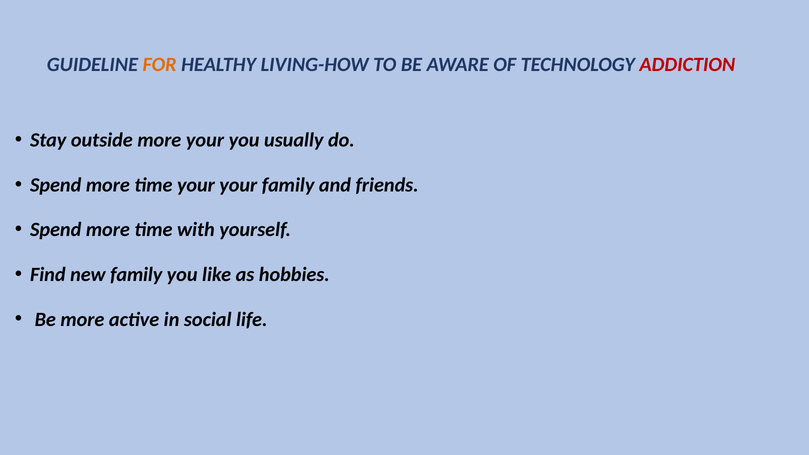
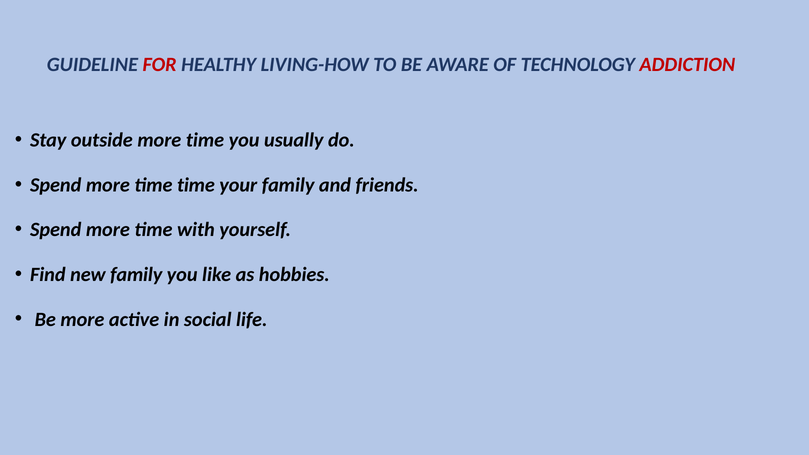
FOR colour: orange -> red
outside more your: your -> time
time your: your -> time
